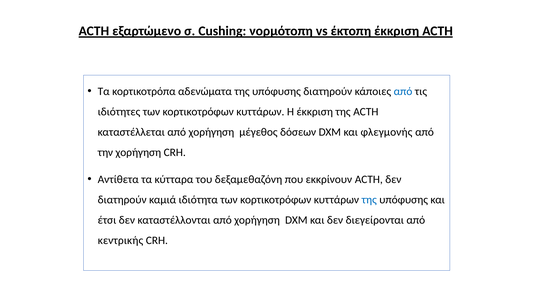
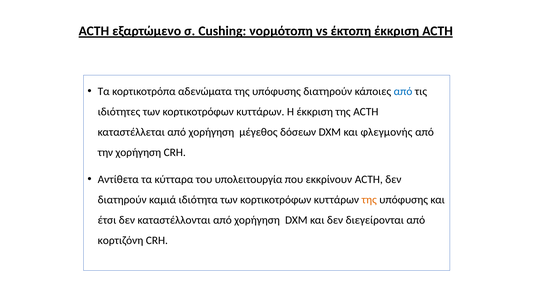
δεξαμεθαζόνη: δεξαμεθαζόνη -> υπολειτουργία
της at (369, 200) colour: blue -> orange
κεντρικής: κεντρικής -> κορτιζόνη
